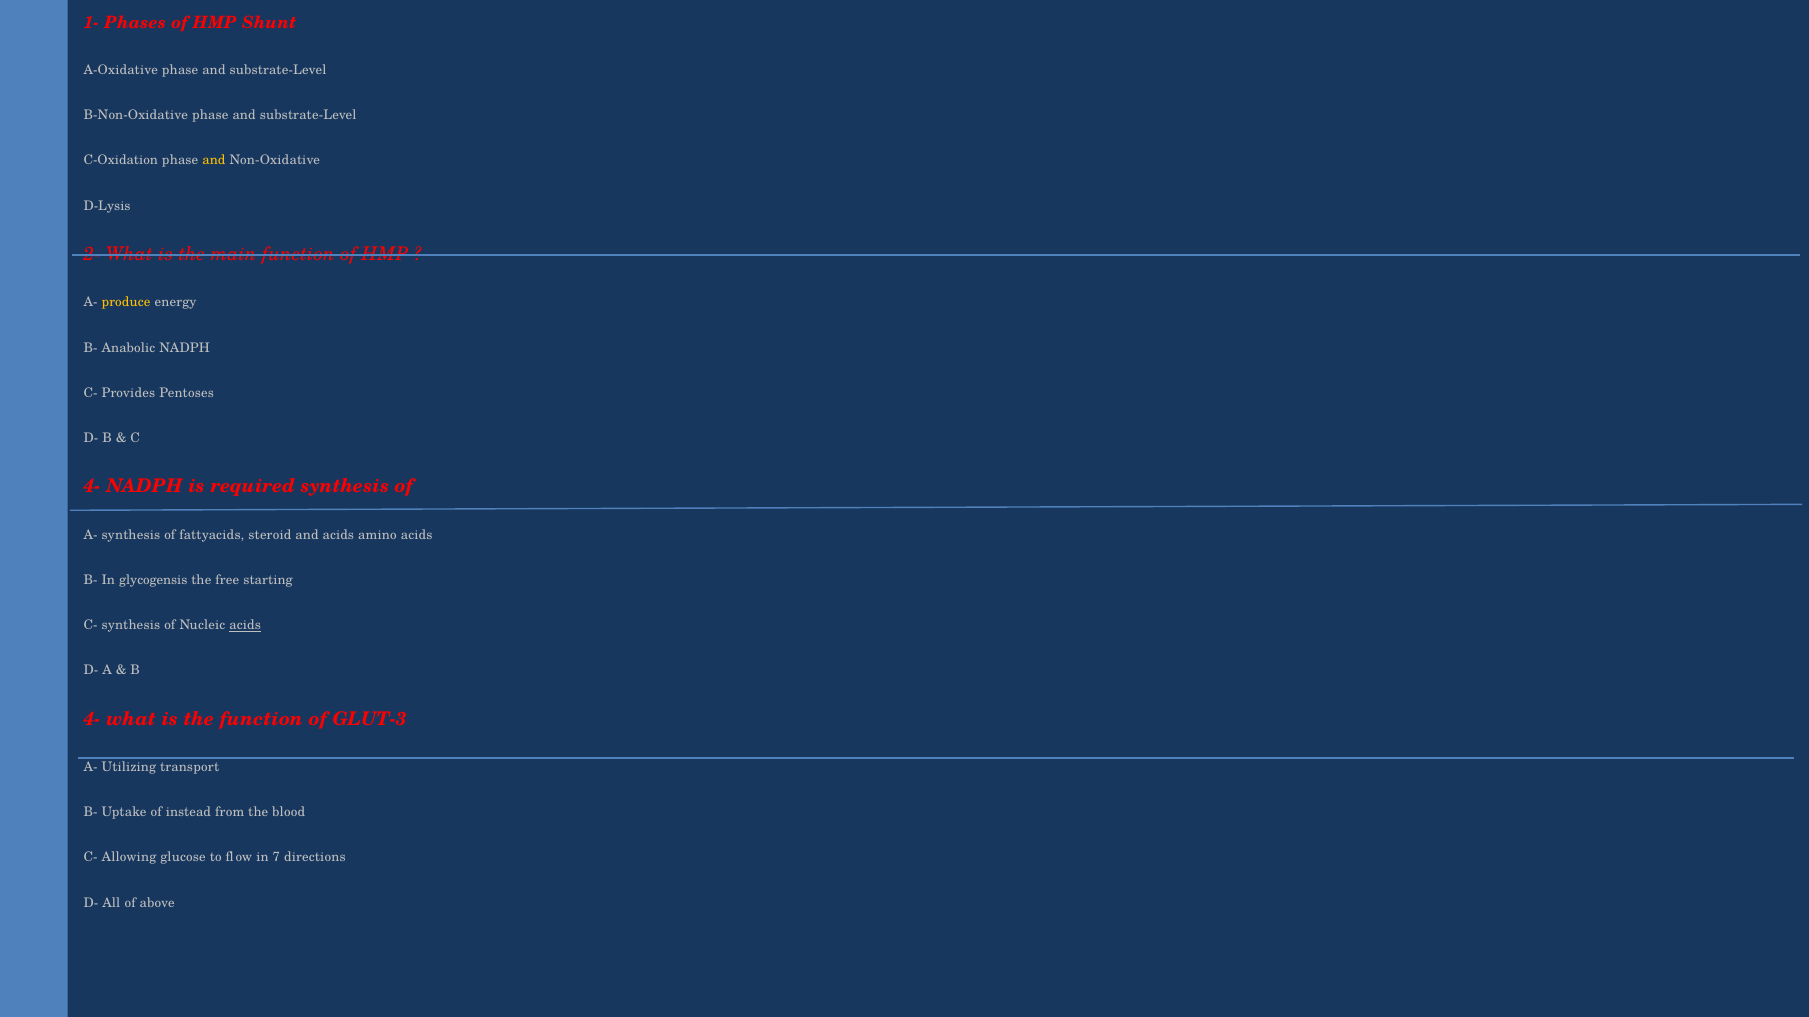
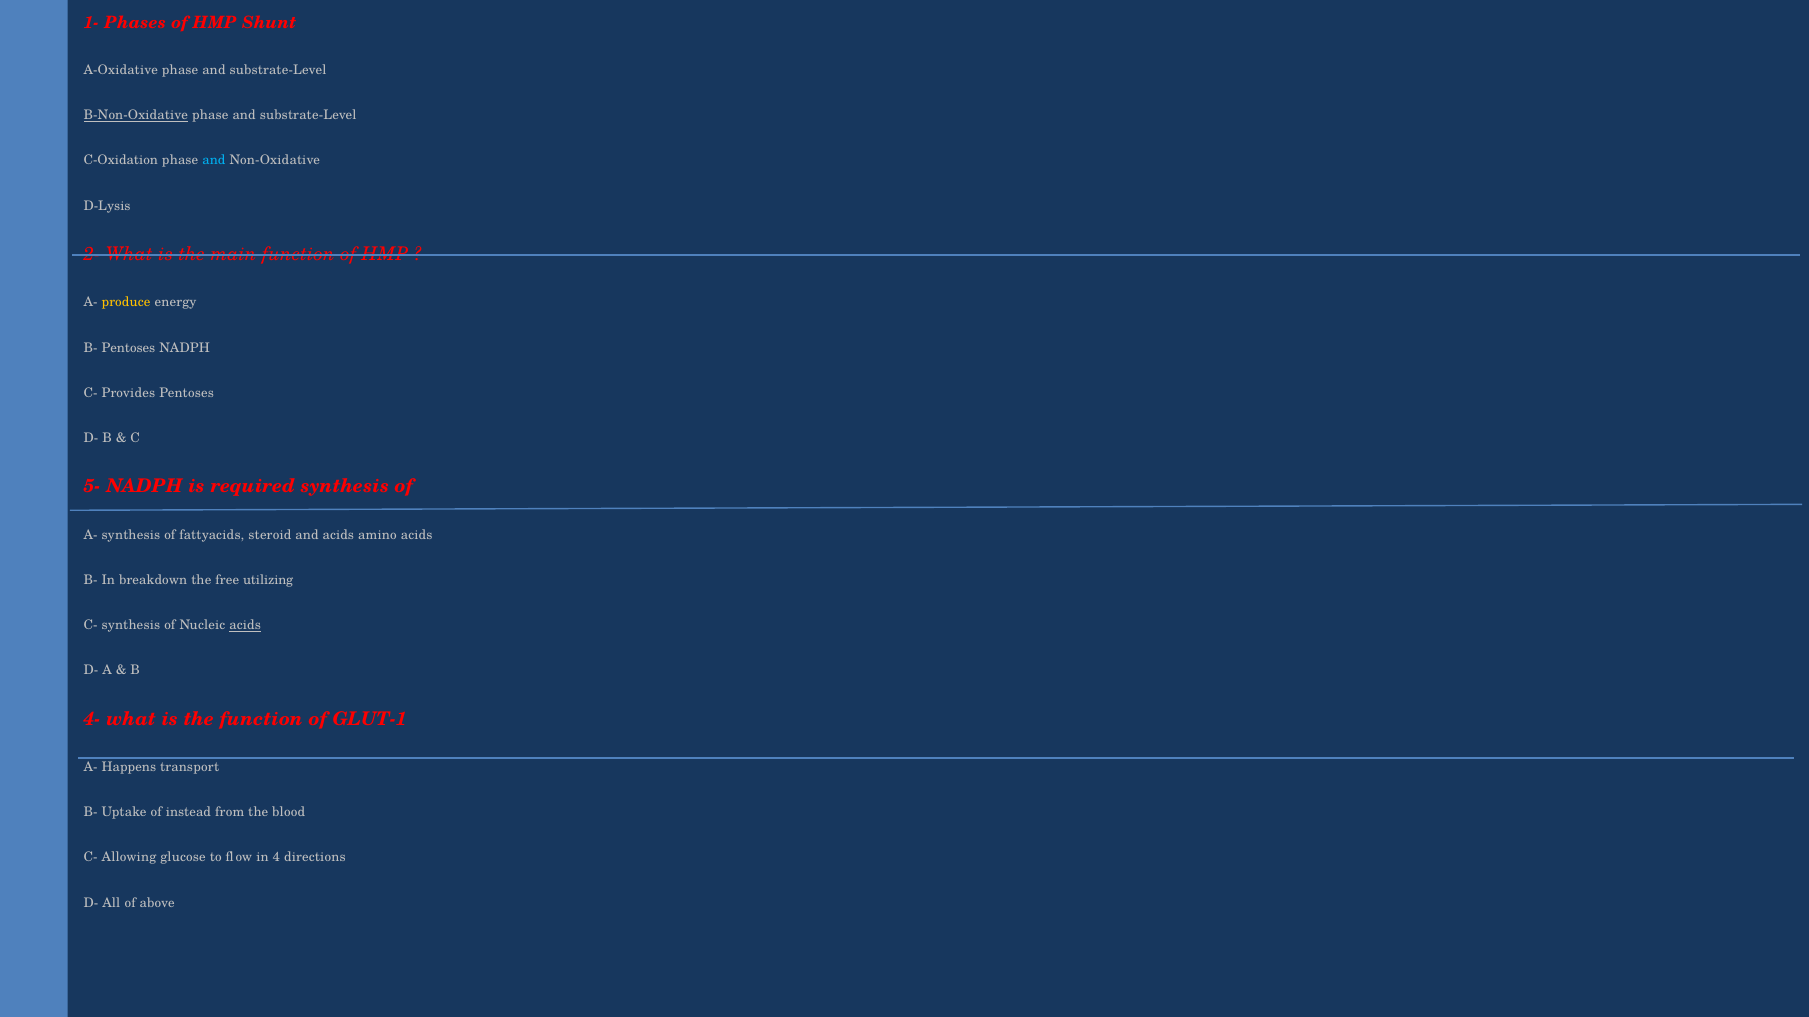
B-Non-Oxidative underline: none -> present
and at (214, 161) colour: yellow -> light blue
B- Anabolic: Anabolic -> Pentoses
4- at (92, 487): 4- -> 5-
glycogensis: glycogensis -> breakdown
starting: starting -> utilizing
GLUT-3: GLUT-3 -> GLUT-1
Utilizing: Utilizing -> Happens
7: 7 -> 4
